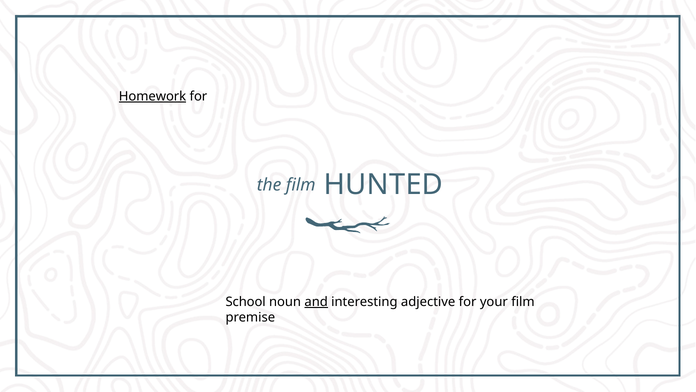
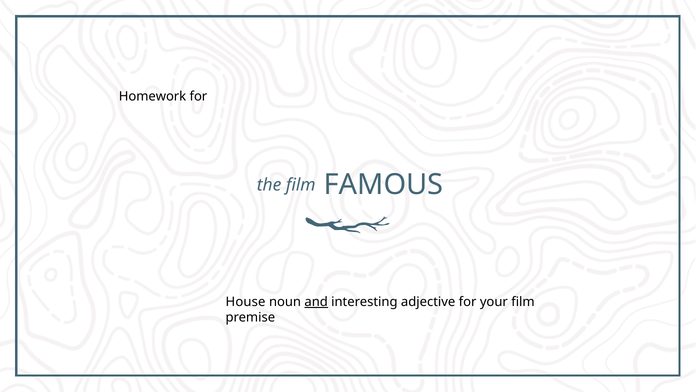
Homework underline: present -> none
HUNTED: HUNTED -> FAMOUS
School: School -> House
